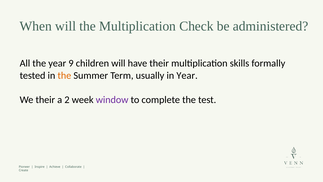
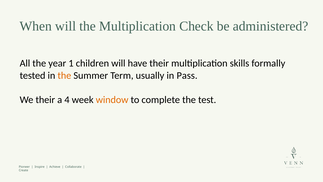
9: 9 -> 1
in Year: Year -> Pass
2: 2 -> 4
window colour: purple -> orange
